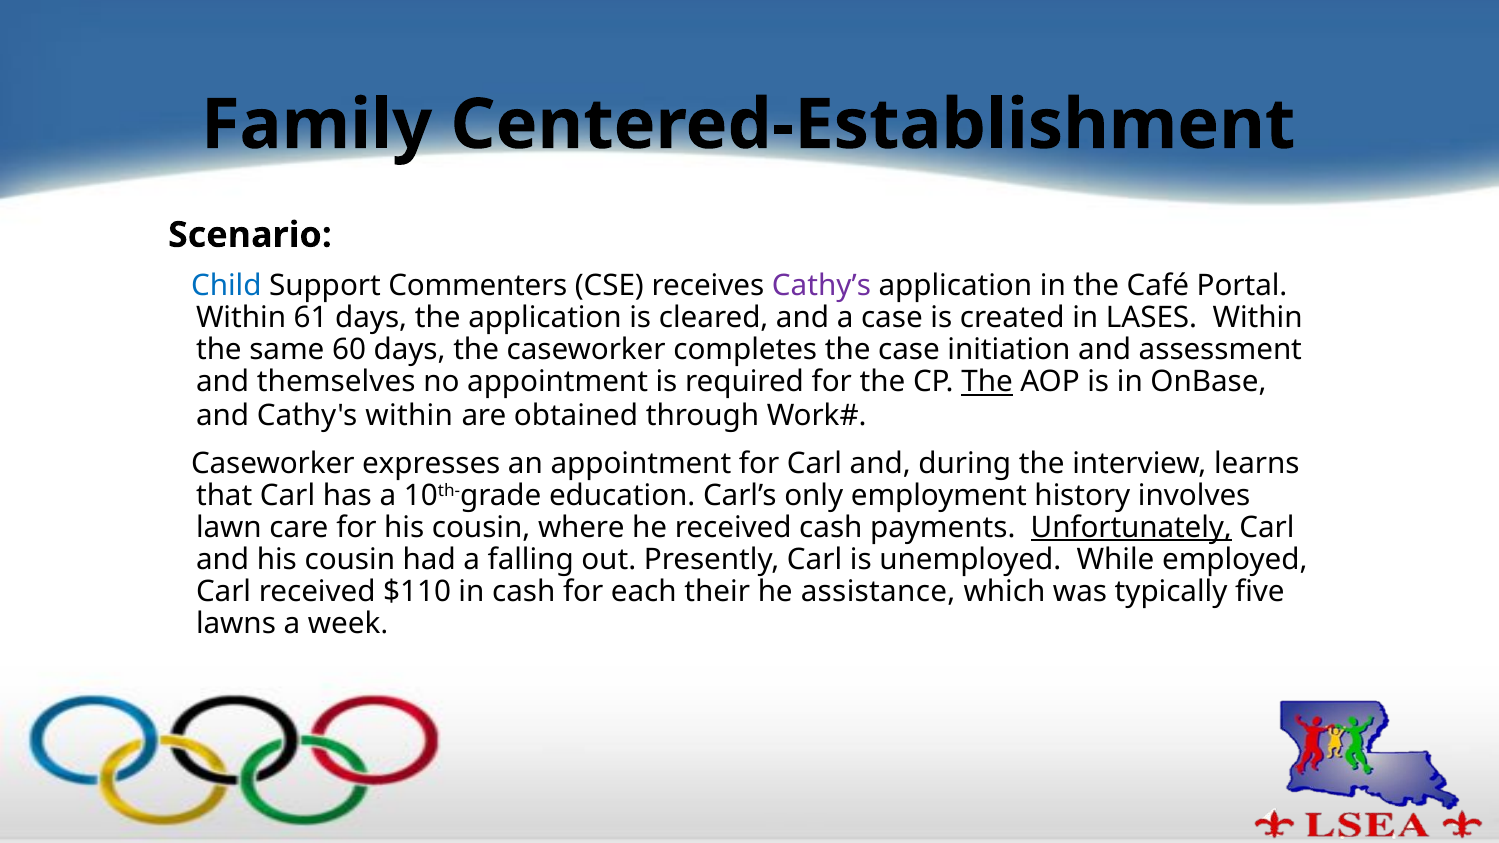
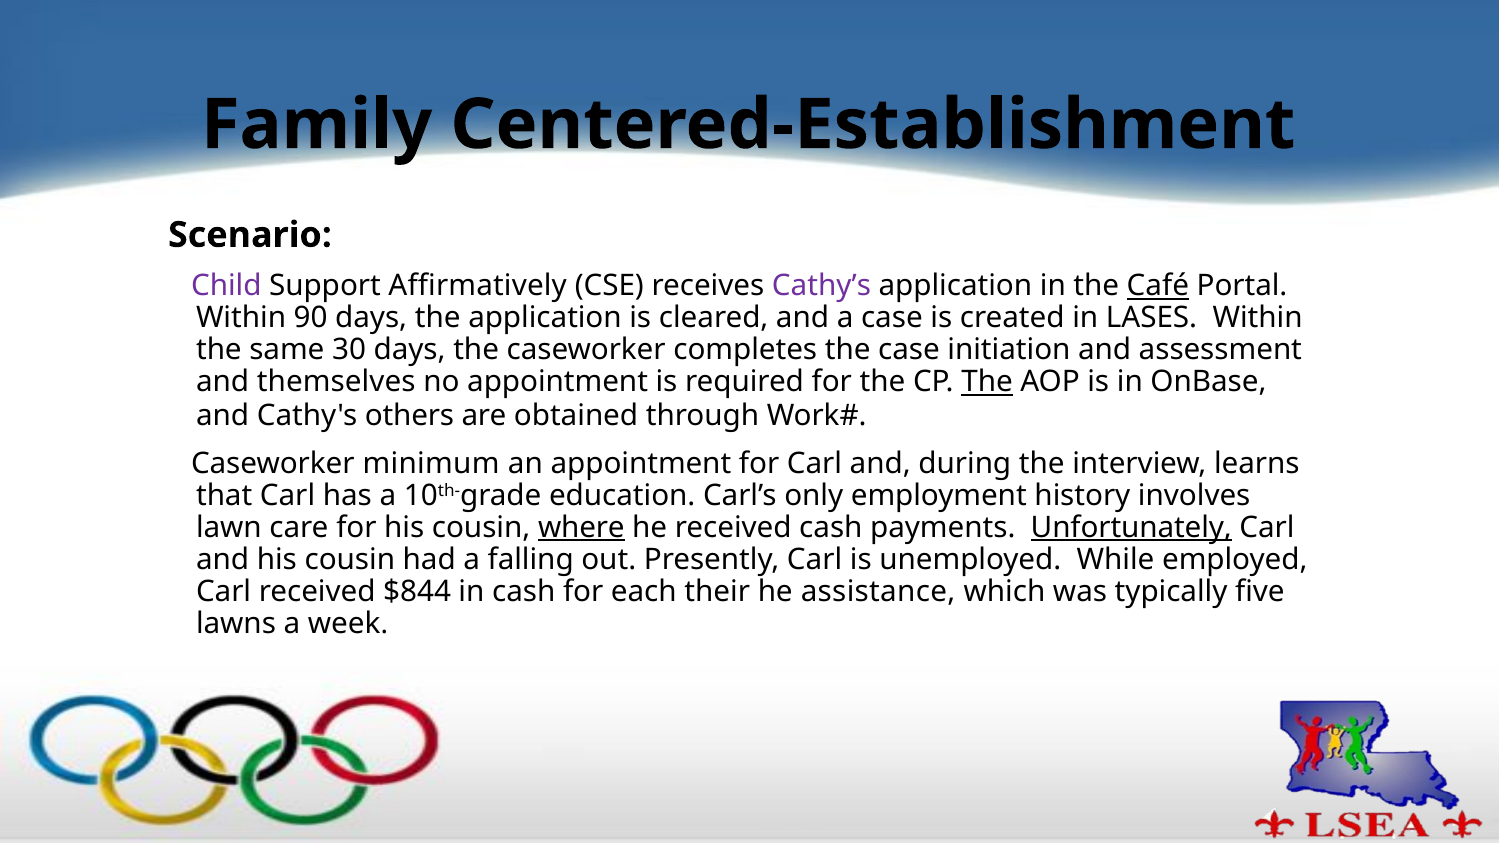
Child colour: blue -> purple
Commenters: Commenters -> Affirmatively
Café underline: none -> present
61: 61 -> 90
60: 60 -> 30
Cathy's within: within -> others
expresses: expresses -> minimum
where underline: none -> present
$110: $110 -> $844
